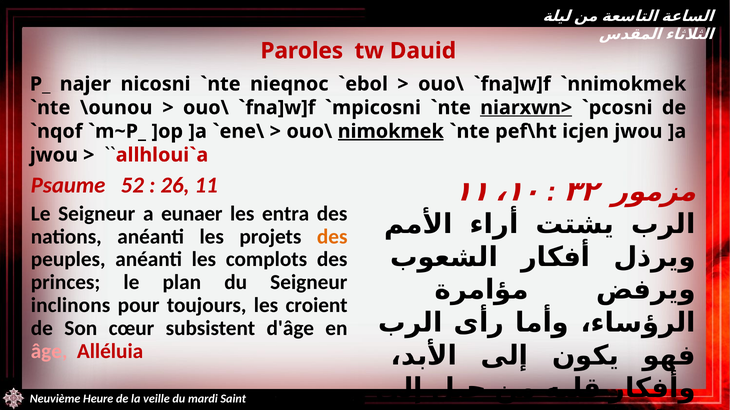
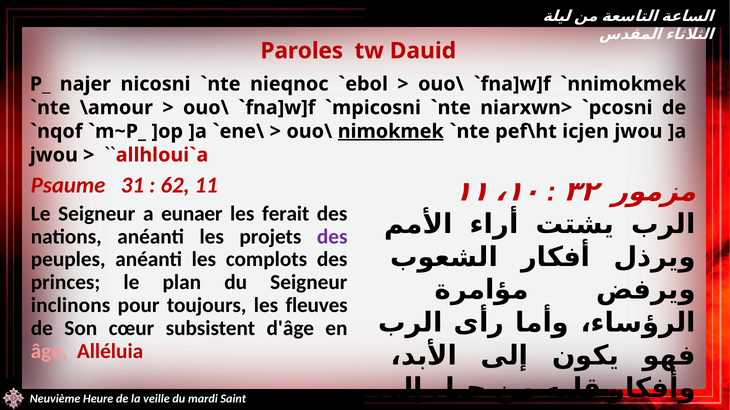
\ounou: \ounou -> \amour
niarxwn> underline: present -> none
52: 52 -> 31
26: 26 -> 62
entra: entra -> ferait
des at (332, 237) colour: orange -> purple
croient: croient -> fleuves
